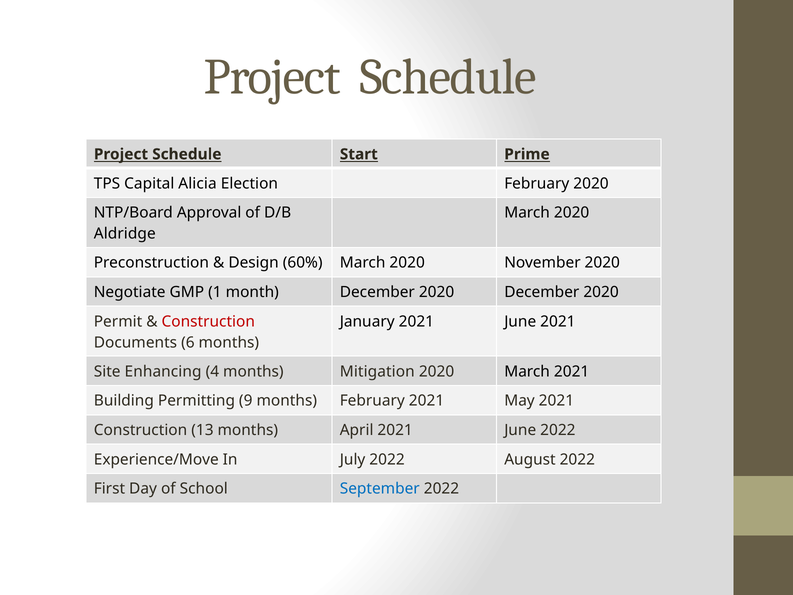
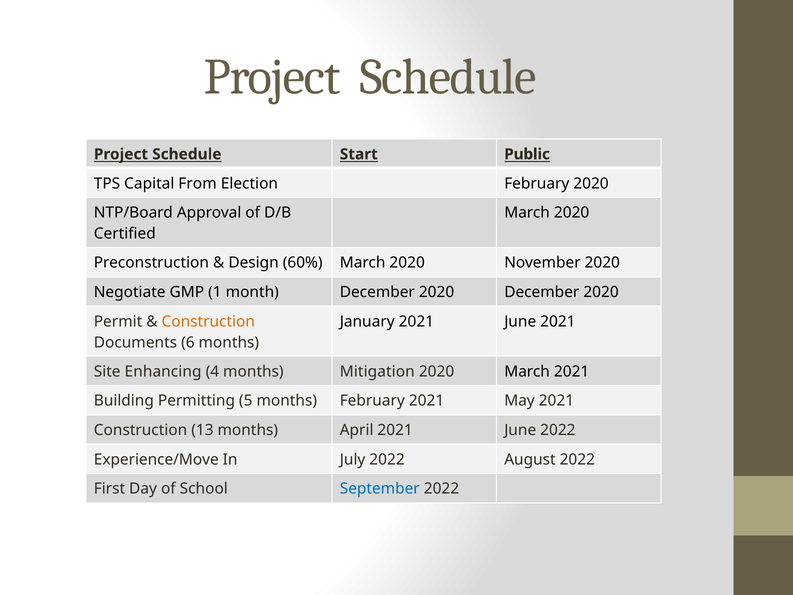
Prime: Prime -> Public
Alicia: Alicia -> From
Aldridge: Aldridge -> Certified
Construction at (208, 321) colour: red -> orange
9: 9 -> 5
